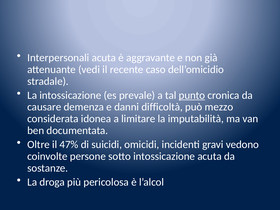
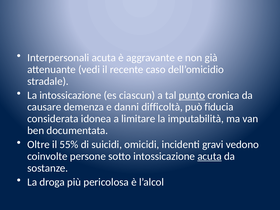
prevale: prevale -> ciascun
mezzo: mezzo -> fiducia
47%: 47% -> 55%
acuta at (210, 156) underline: none -> present
